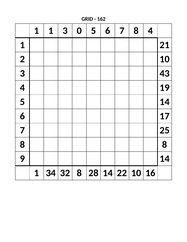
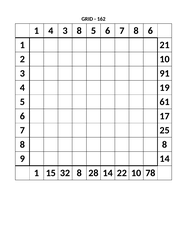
1 1: 1 -> 4
3 0: 0 -> 8
8 4: 4 -> 6
43: 43 -> 91
5 14: 14 -> 61
34: 34 -> 15
16: 16 -> 78
